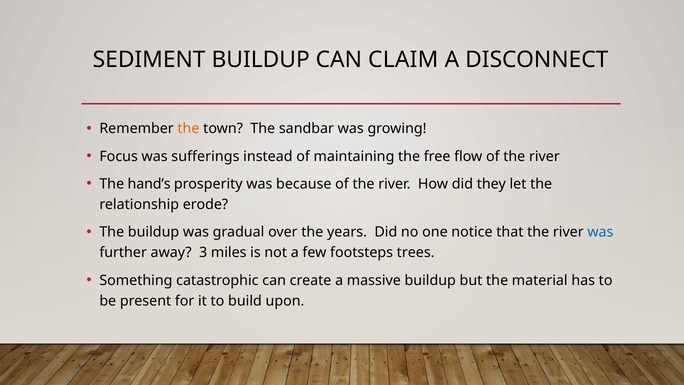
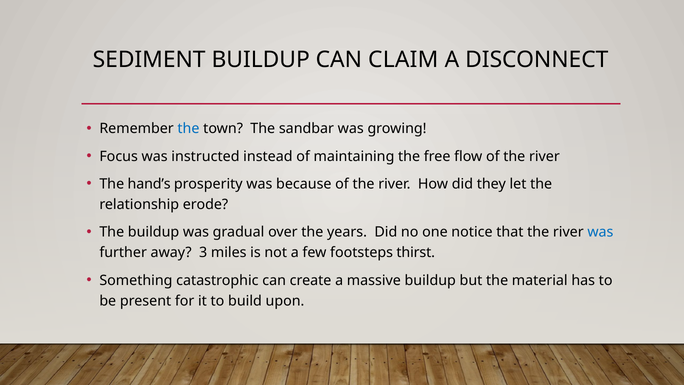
the at (188, 129) colour: orange -> blue
sufferings: sufferings -> instructed
trees: trees -> thirst
